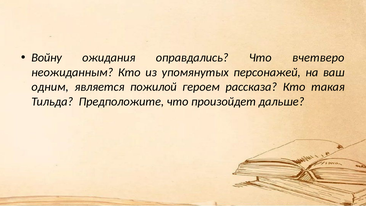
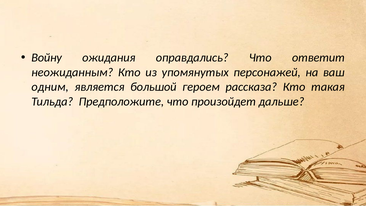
вчетверо: вчетверо -> ответит
пожилой: пожилой -> большой
